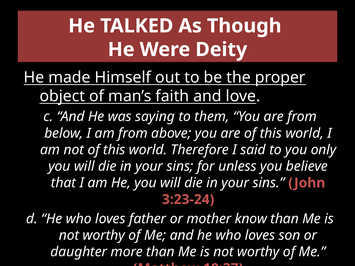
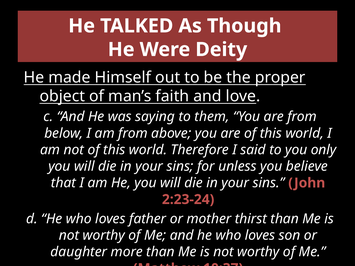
3:23-24: 3:23-24 -> 2:23-24
know: know -> thirst
